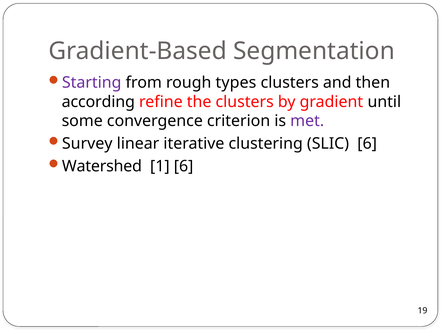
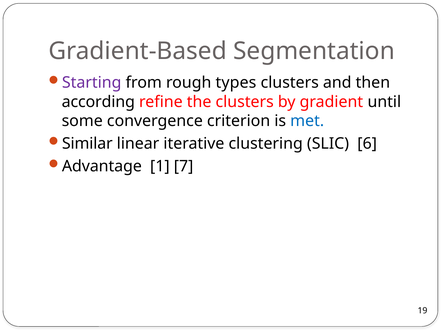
met colour: purple -> blue
Survey: Survey -> Similar
Watershed: Watershed -> Advantage
1 6: 6 -> 7
